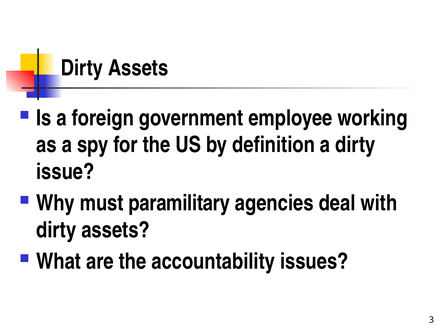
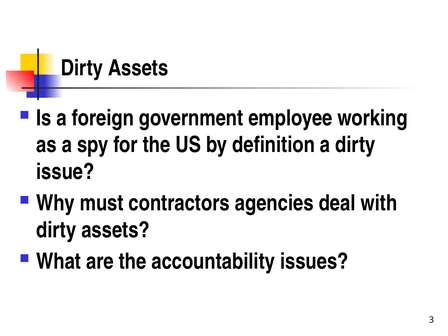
paramilitary: paramilitary -> contractors
